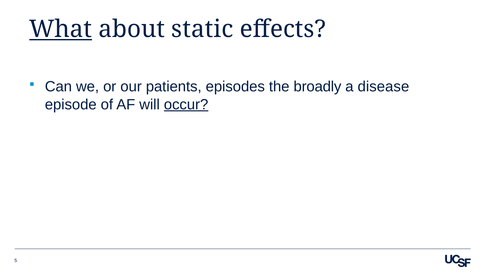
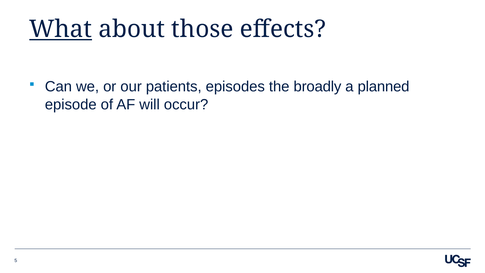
static: static -> those
disease: disease -> planned
occur underline: present -> none
